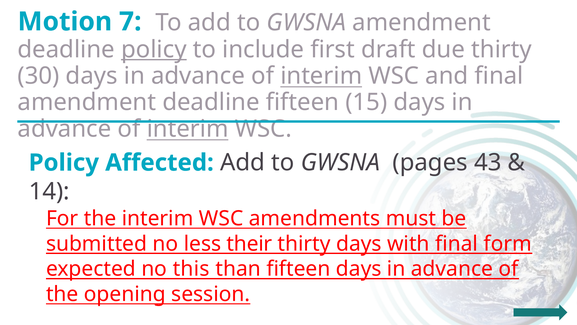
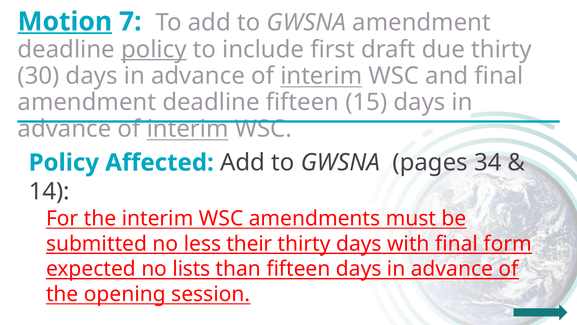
Motion underline: none -> present
43: 43 -> 34
this: this -> lists
